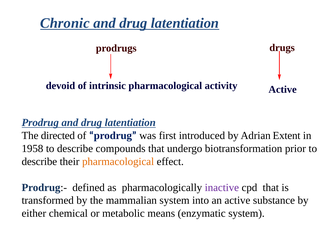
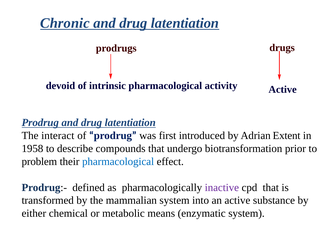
directed: directed -> interact
describe at (39, 162): describe -> problem
pharmacological at (118, 162) colour: orange -> blue
